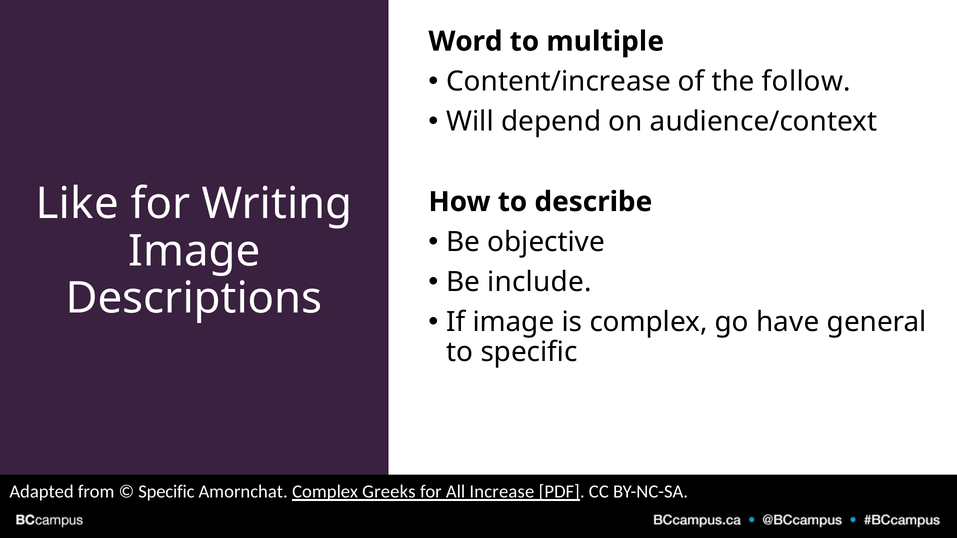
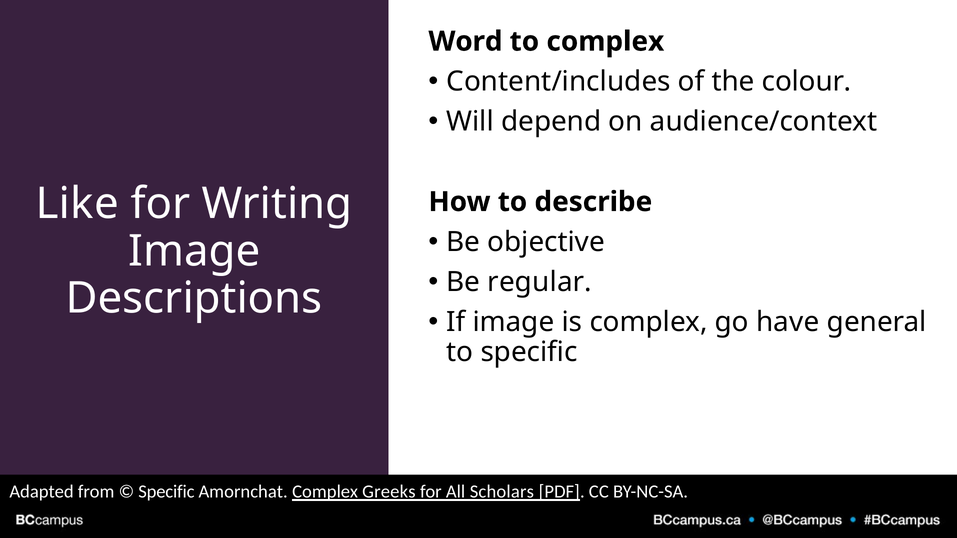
to multiple: multiple -> complex
Content/increase: Content/increase -> Content/includes
follow: follow -> colour
include: include -> regular
Increase: Increase -> Scholars
